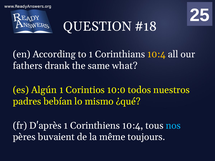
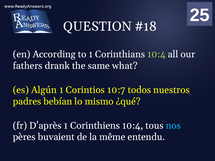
10:4 at (157, 54) colour: yellow -> light green
10:0: 10:0 -> 10:7
toujours: toujours -> entendu
